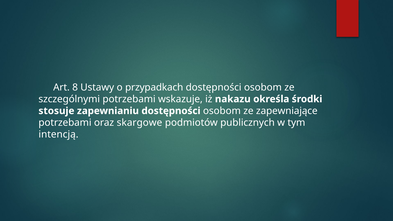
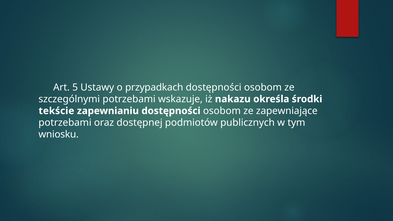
8: 8 -> 5
stosuje: stosuje -> tekście
skargowe: skargowe -> dostępnej
intencją: intencją -> wniosku
